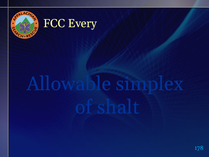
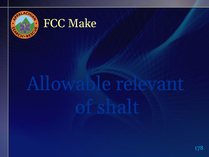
Every: Every -> Make
simplex: simplex -> relevant
